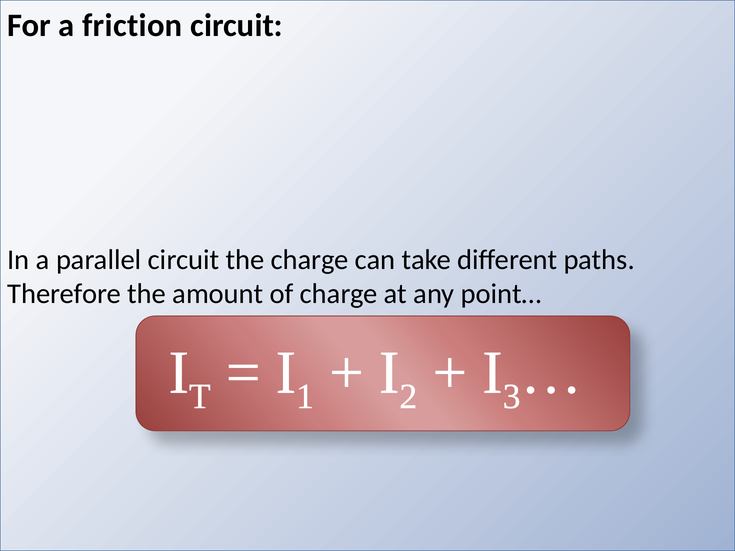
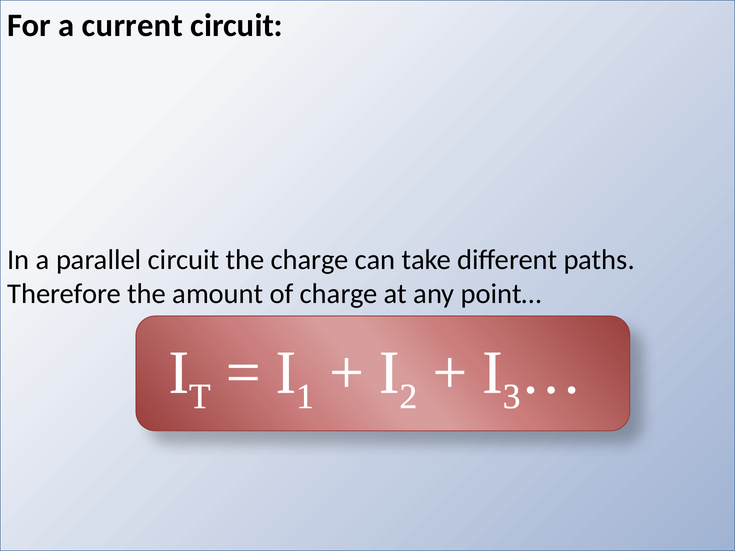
friction: friction -> current
